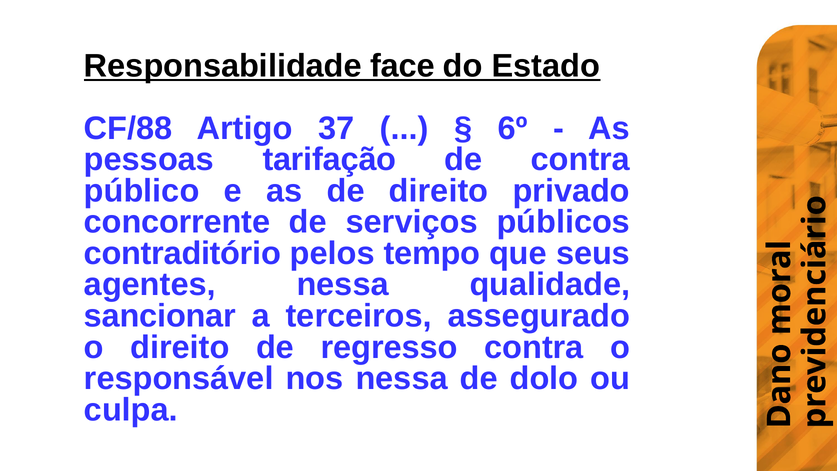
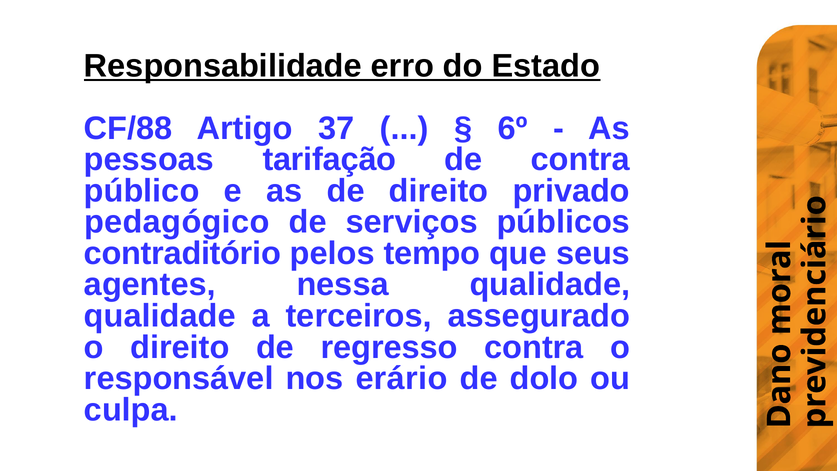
face: face -> erro
concorrente: concorrente -> pedagógico
sancionar at (160, 316): sancionar -> qualidade
nos nessa: nessa -> erário
